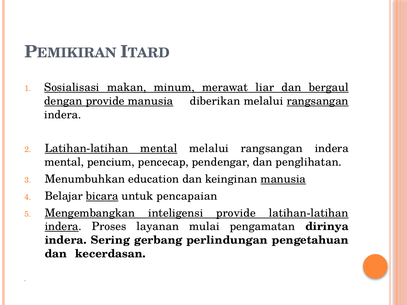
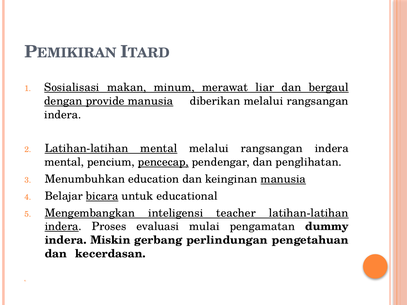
rangsangan at (318, 101) underline: present -> none
pencecap underline: none -> present
pencapaian: pencapaian -> educational
inteligensi provide: provide -> teacher
layanan: layanan -> evaluasi
dirinya: dirinya -> dummy
Sering: Sering -> Miskin
